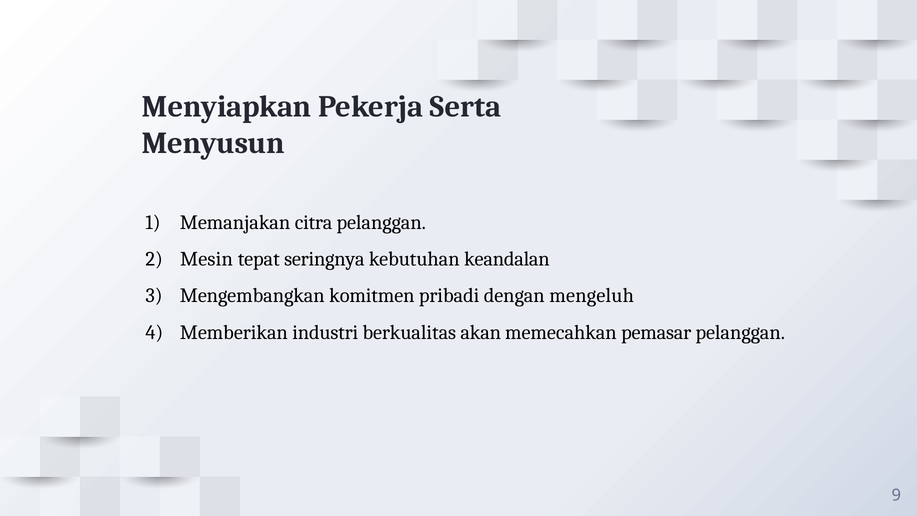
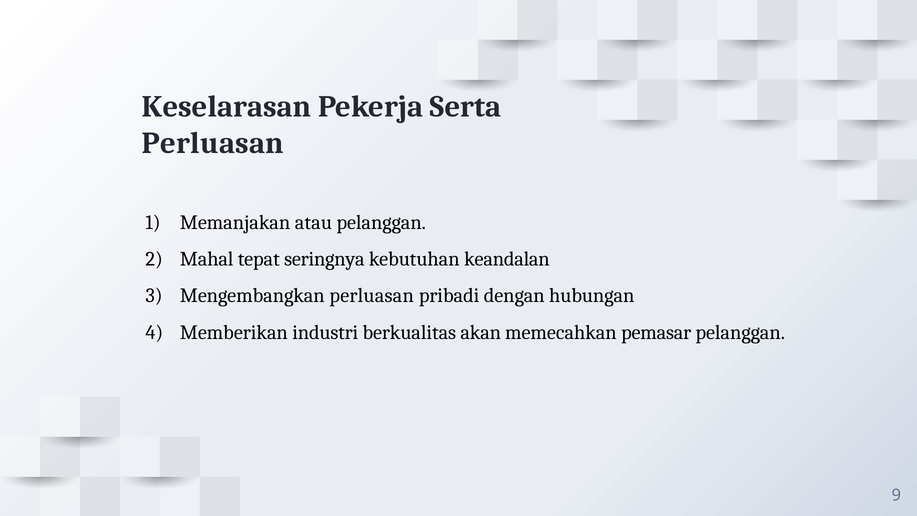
Menyiapkan: Menyiapkan -> Keselarasan
Menyusun at (213, 143): Menyusun -> Perluasan
citra: citra -> atau
Mesin: Mesin -> Mahal
Mengembangkan komitmen: komitmen -> perluasan
mengeluh: mengeluh -> hubungan
